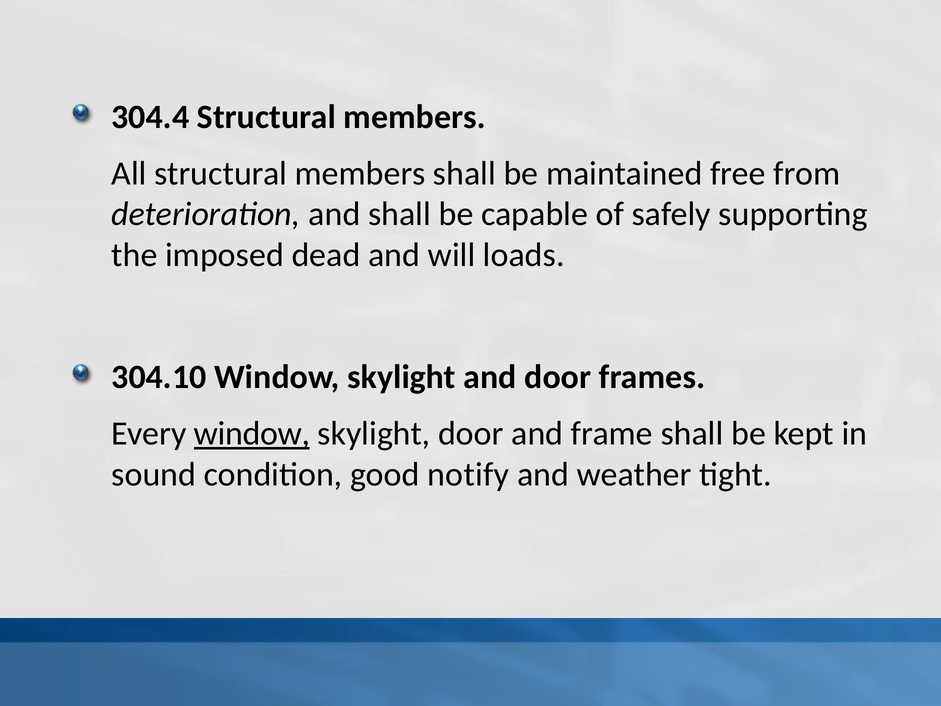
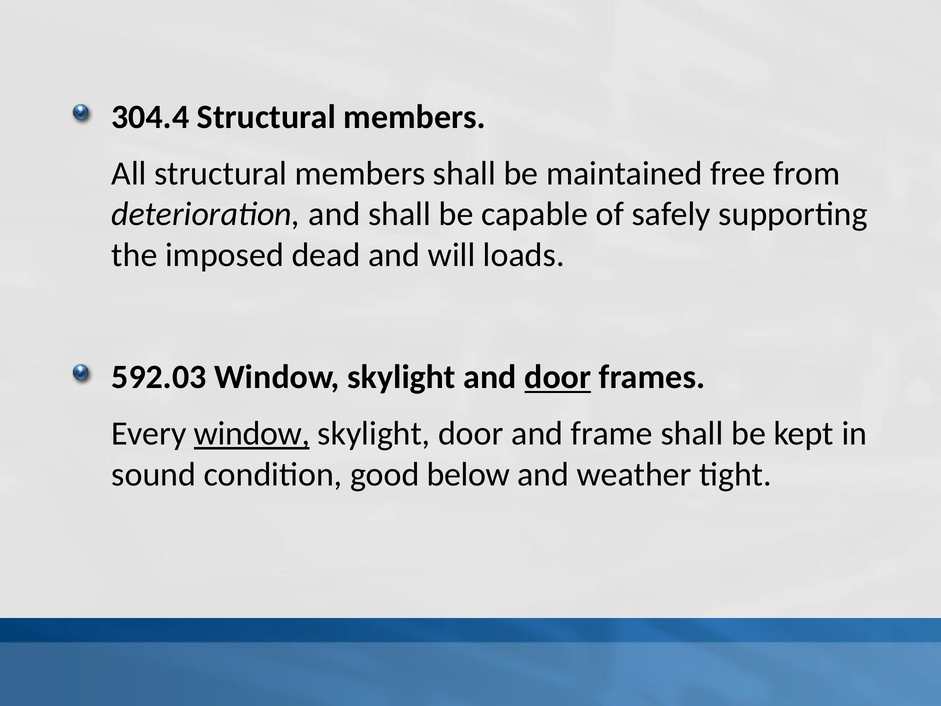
304.10: 304.10 -> 592.03
door at (558, 377) underline: none -> present
notify: notify -> below
